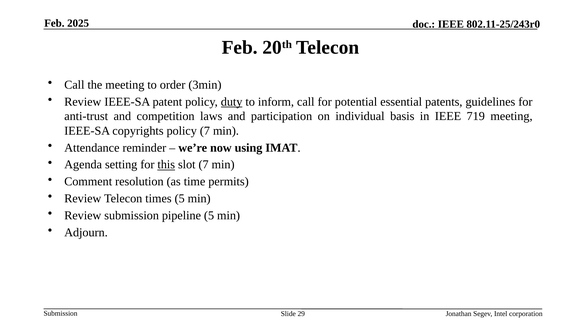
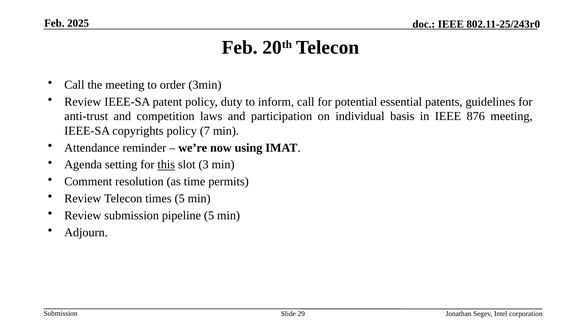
duty underline: present -> none
719: 719 -> 876
slot 7: 7 -> 3
